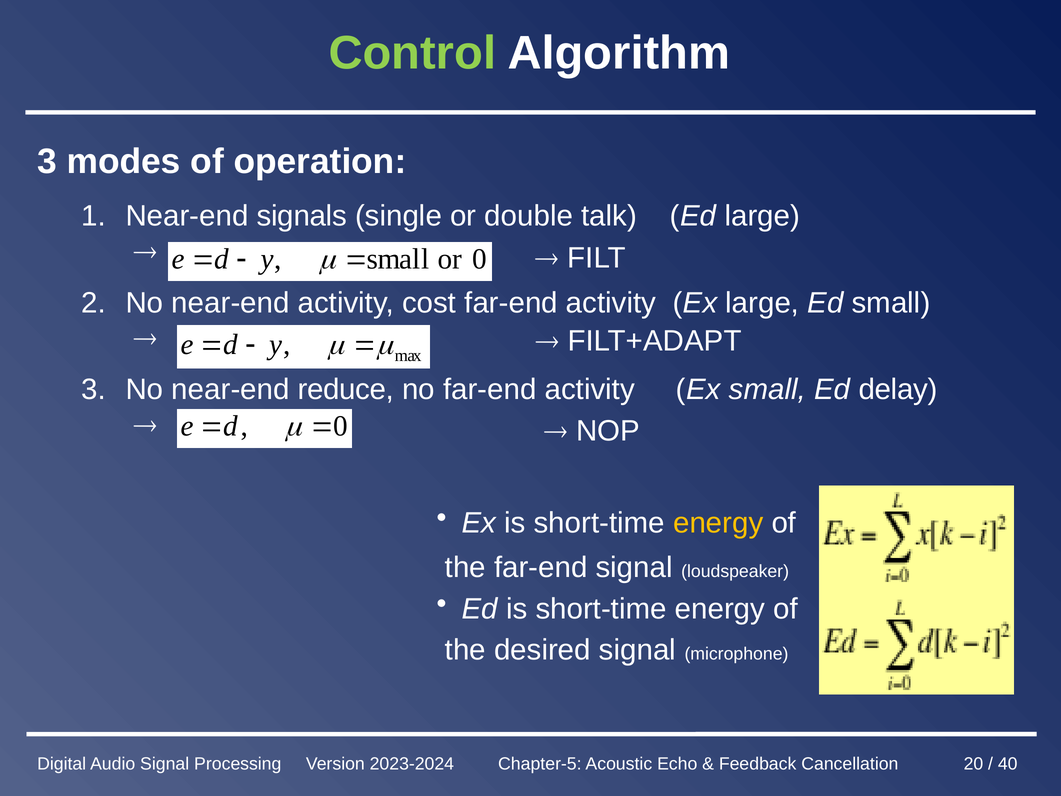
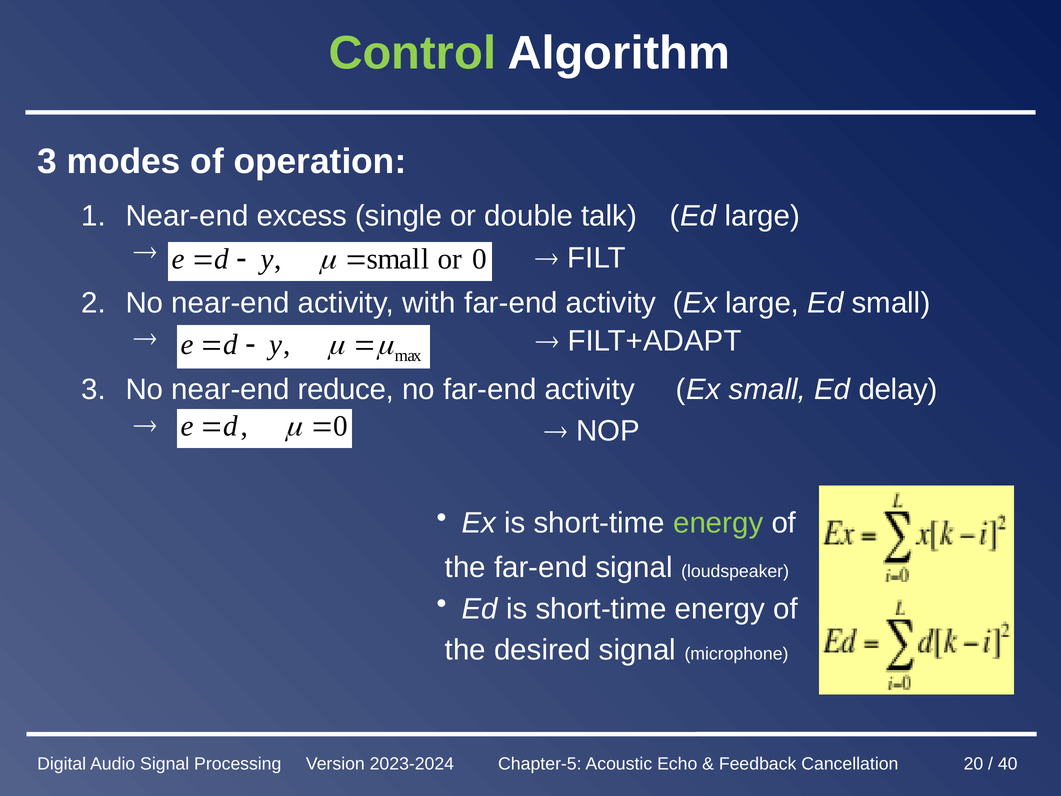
signals: signals -> excess
cost: cost -> with
energy at (718, 523) colour: yellow -> light green
